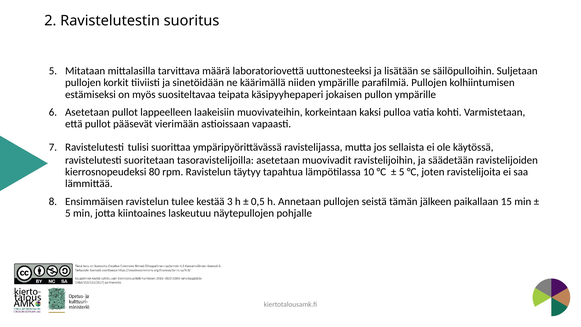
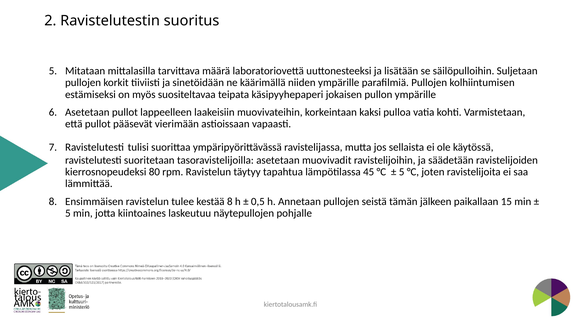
10: 10 -> 45
kestää 3: 3 -> 8
